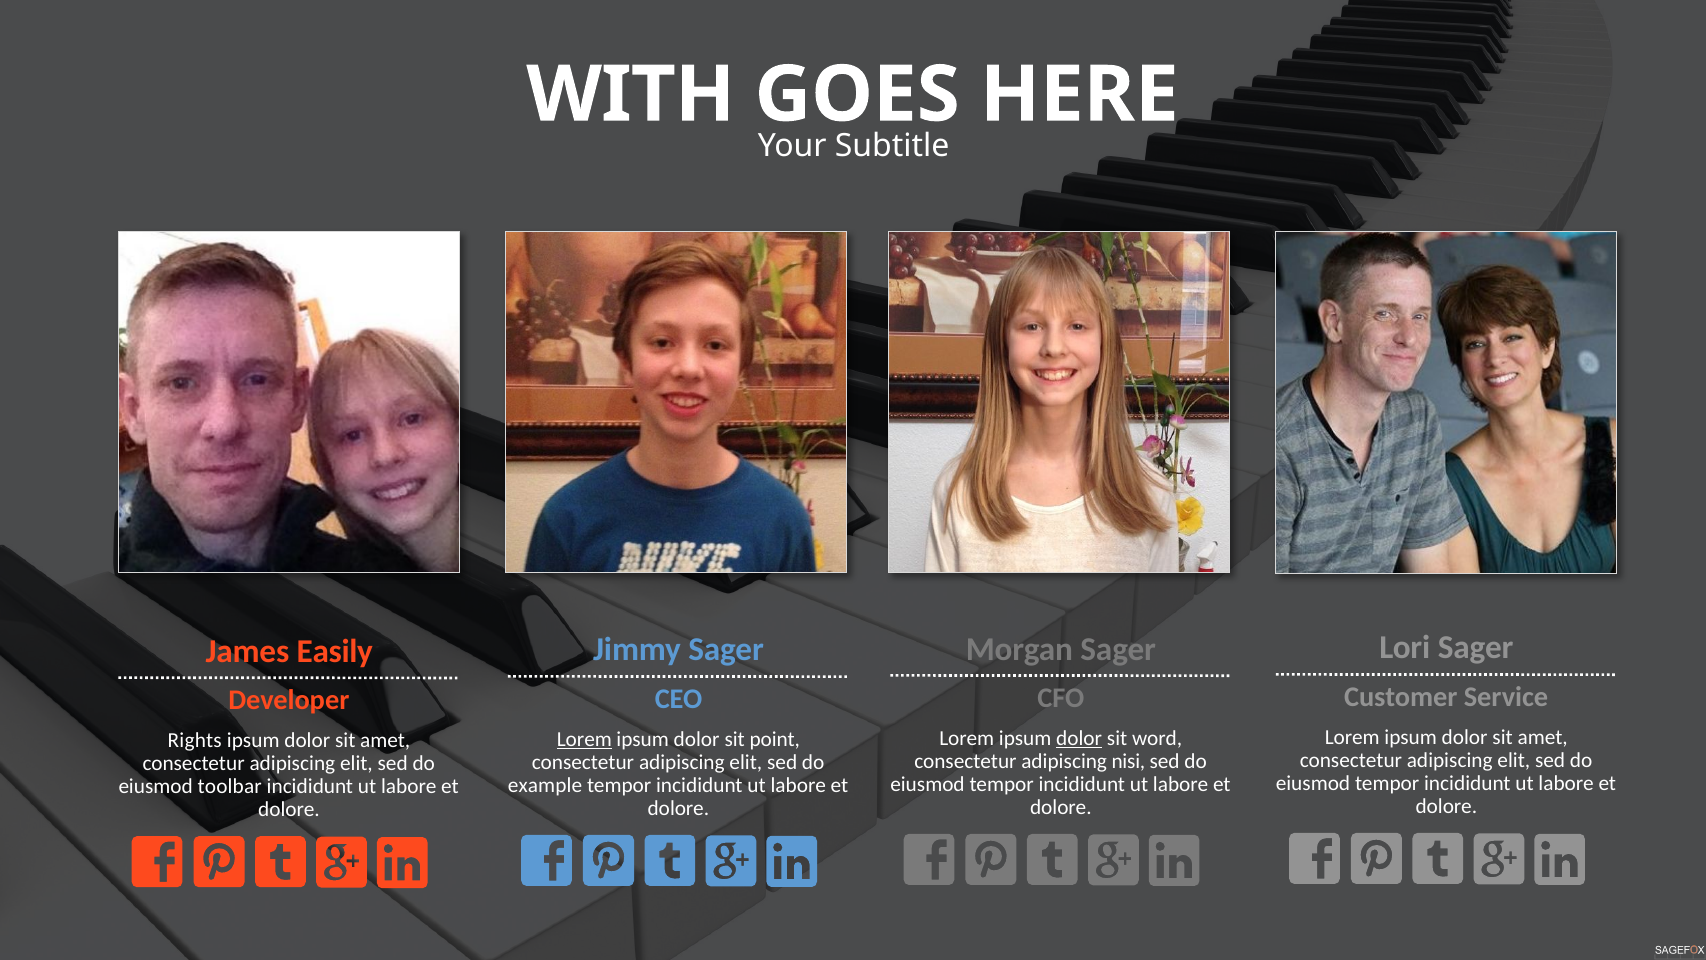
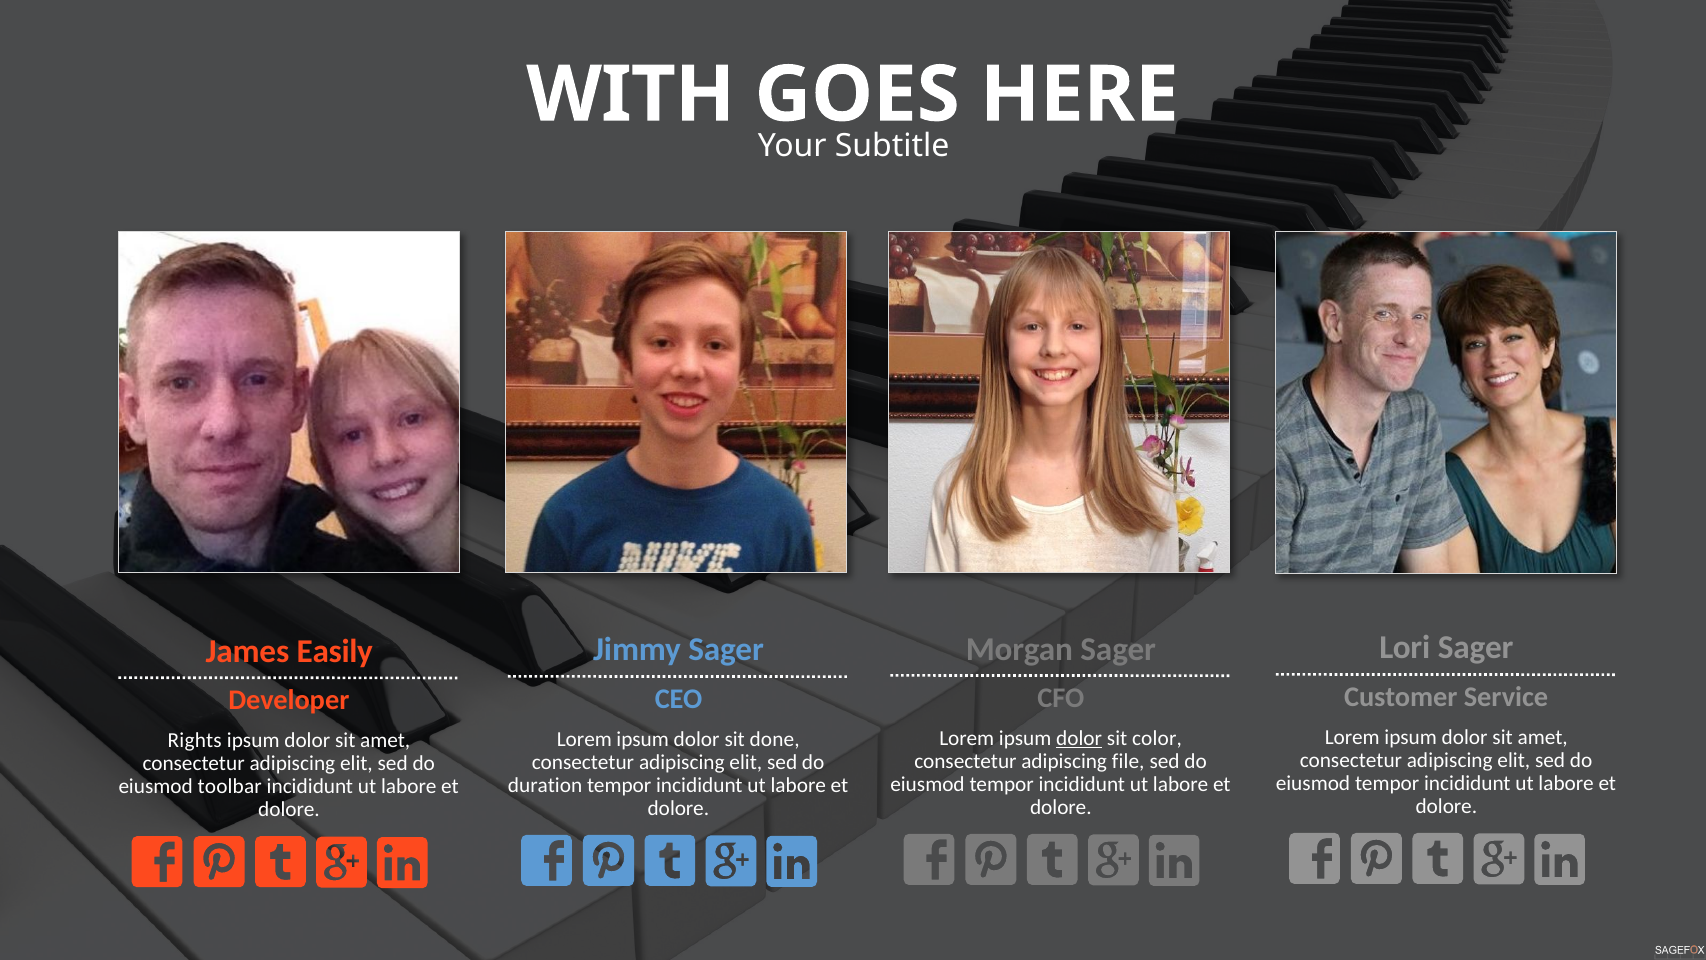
word: word -> color
Lorem at (584, 739) underline: present -> none
point: point -> done
nisi: nisi -> file
example: example -> duration
